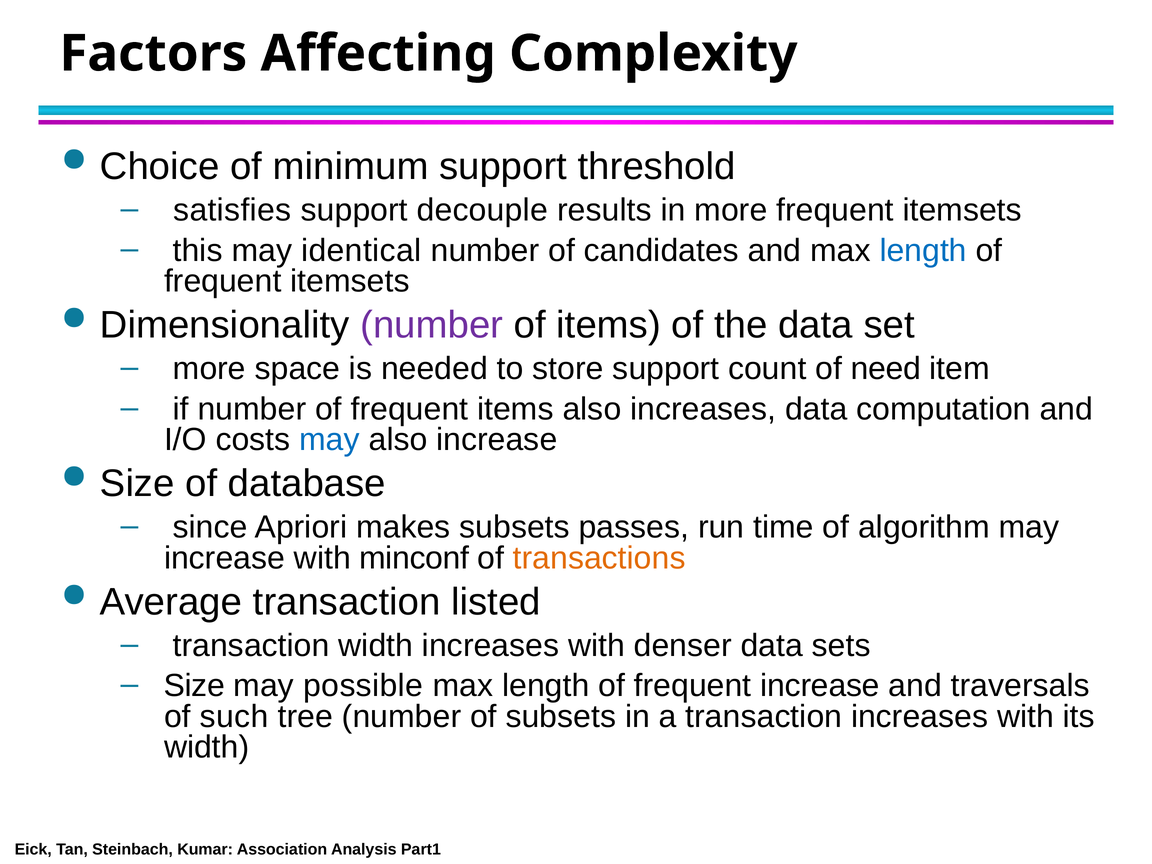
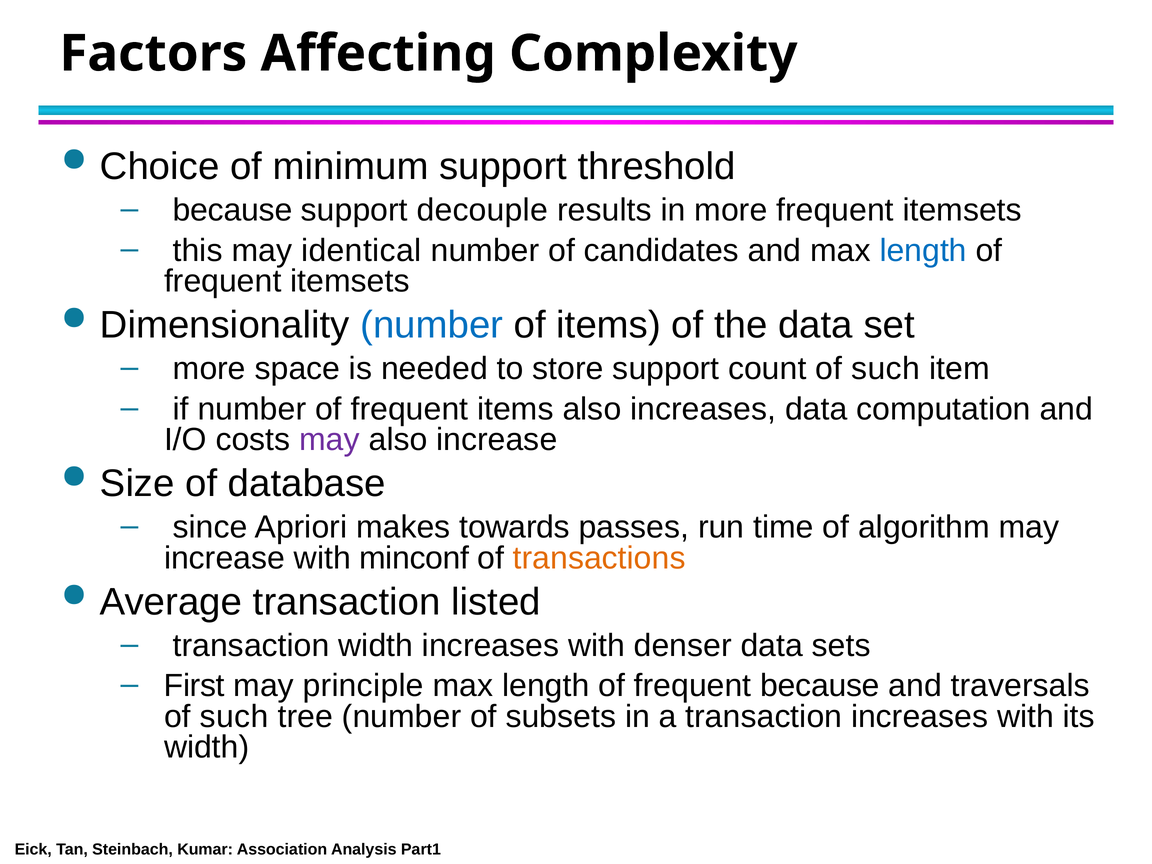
satisfies at (232, 210): satisfies -> because
number at (432, 325) colour: purple -> blue
count of need: need -> such
may at (330, 440) colour: blue -> purple
makes subsets: subsets -> towards
Size at (194, 686): Size -> First
possible: possible -> principle
frequent increase: increase -> because
